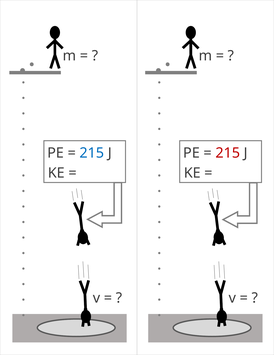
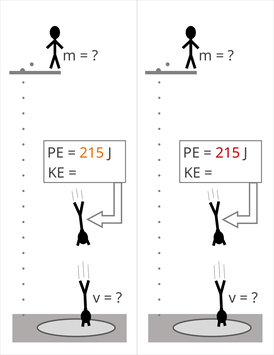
215 at (92, 153) colour: blue -> orange
